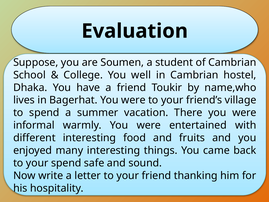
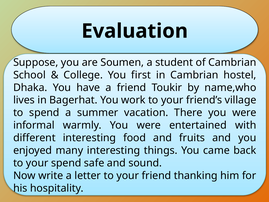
well: well -> first
Bagerhat You were: were -> work
